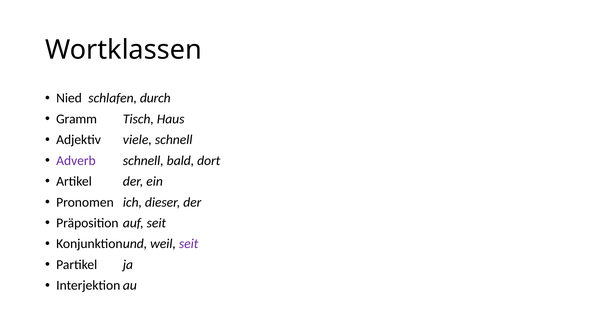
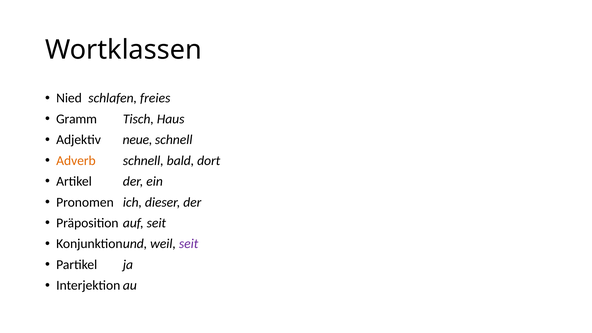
durch: durch -> freies
viele: viele -> neue
Adverb colour: purple -> orange
